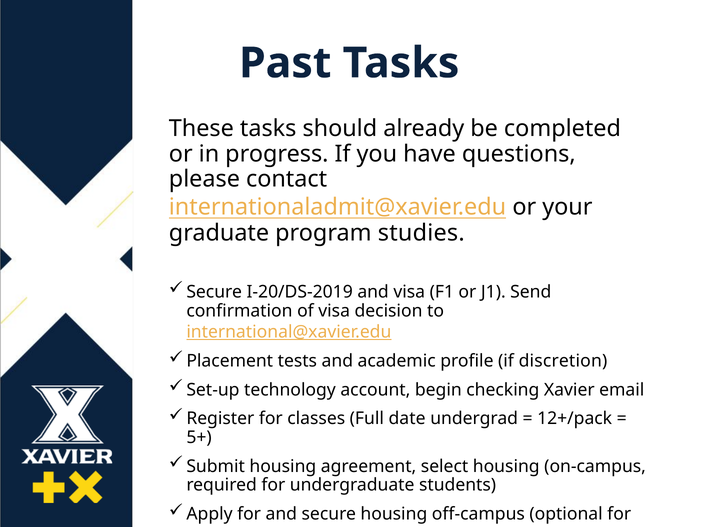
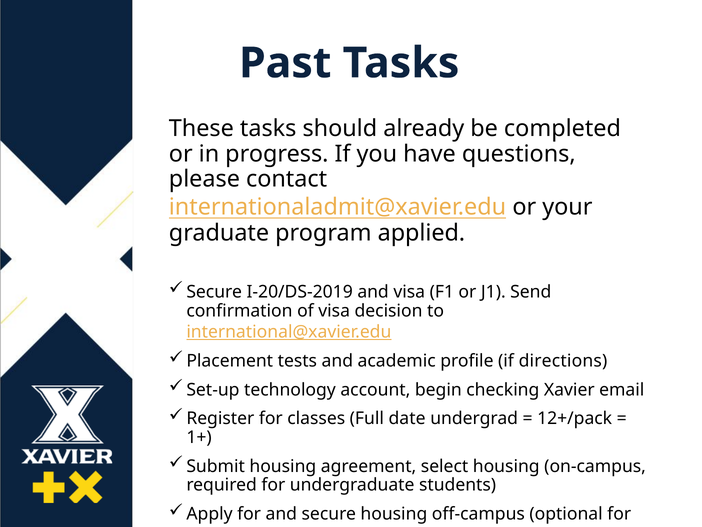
studies: studies -> applied
discretion: discretion -> directions
5+: 5+ -> 1+
